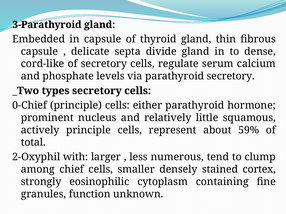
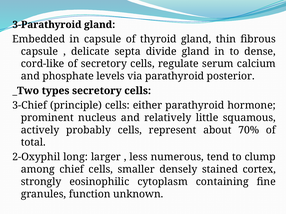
parathyroid secretory: secretory -> posterior
0-Chief: 0-Chief -> 3-Chief
actively principle: principle -> probably
59%: 59% -> 70%
with: with -> long
